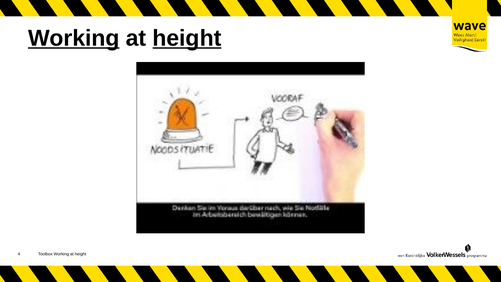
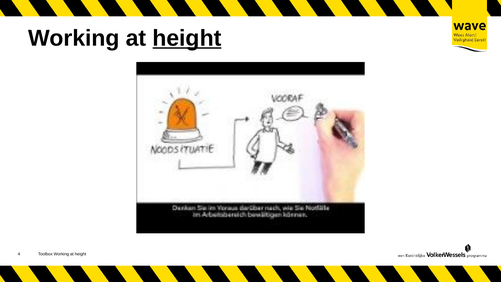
Working at (74, 38) underline: present -> none
